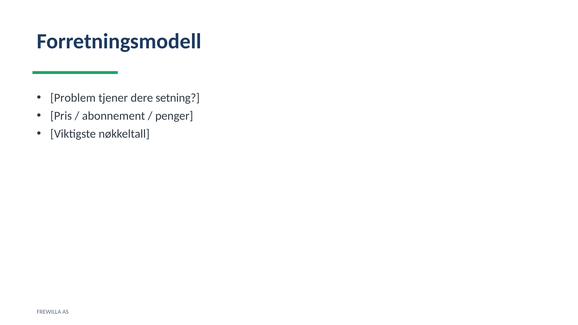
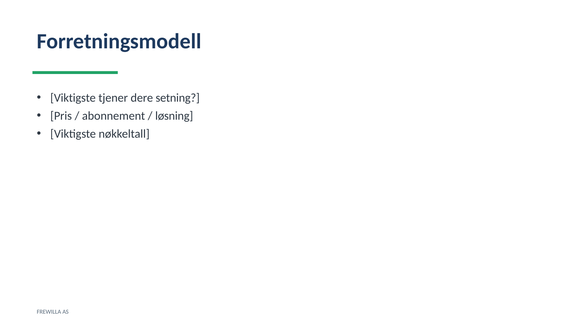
Problem at (73, 98): Problem -> Viktigste
penger: penger -> løsning
